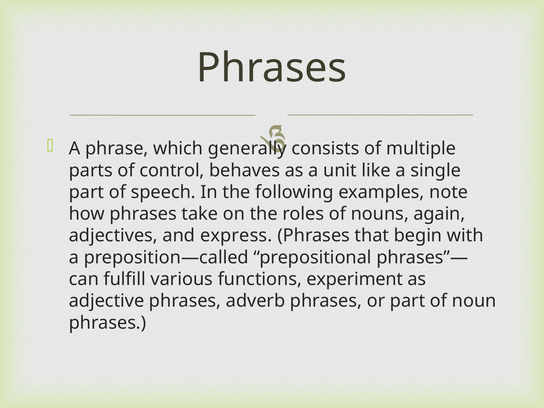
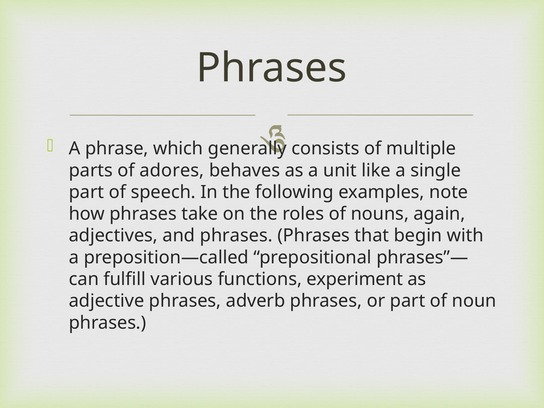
control: control -> adores
and express: express -> phrases
